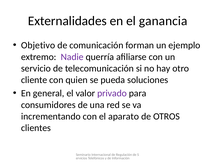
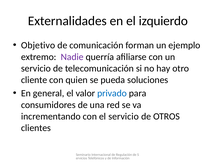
ganancia: ganancia -> izquierdo
privado colour: purple -> blue
el aparato: aparato -> servicio
